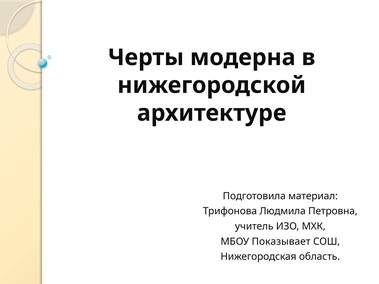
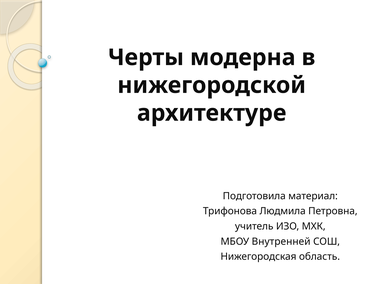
Показывает: Показывает -> Внутренней
